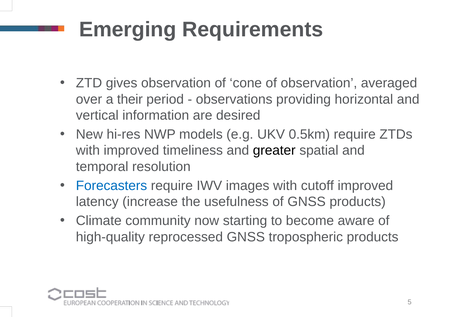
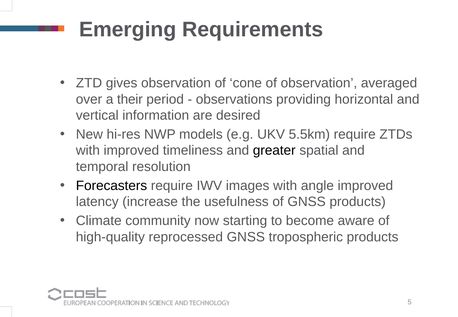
0.5km: 0.5km -> 5.5km
Forecasters colour: blue -> black
cutoff: cutoff -> angle
